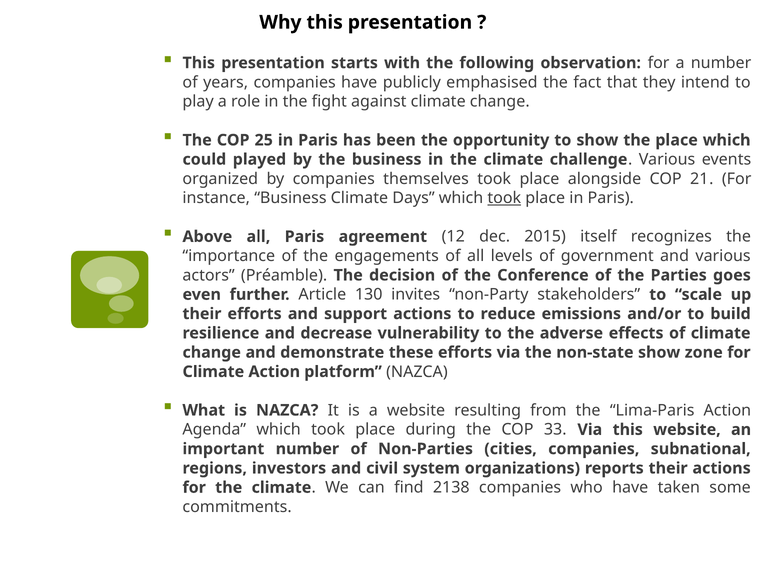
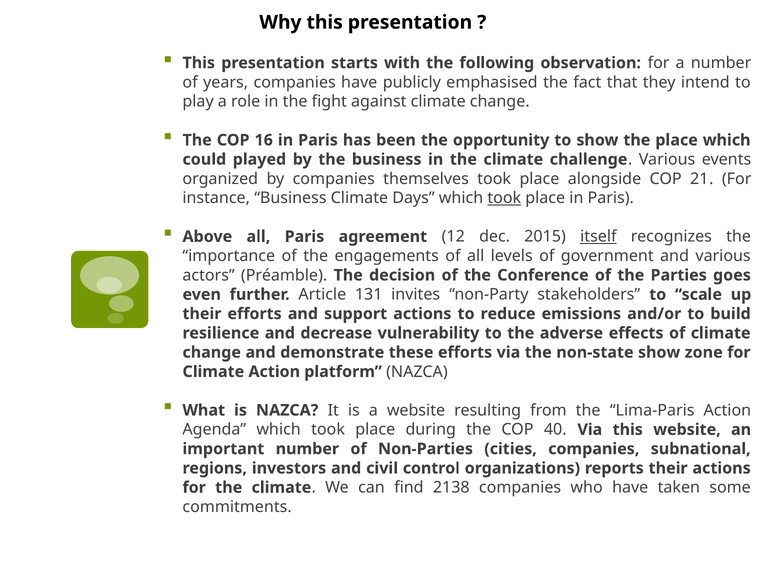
25: 25 -> 16
itself underline: none -> present
130: 130 -> 131
33: 33 -> 40
system: system -> control
